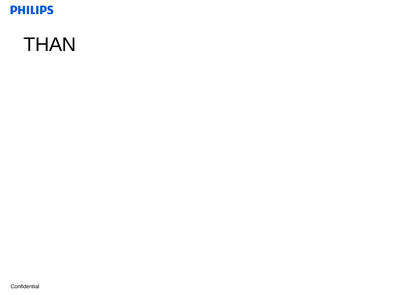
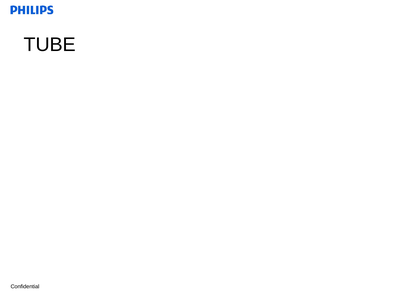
THAN: THAN -> TUBE
